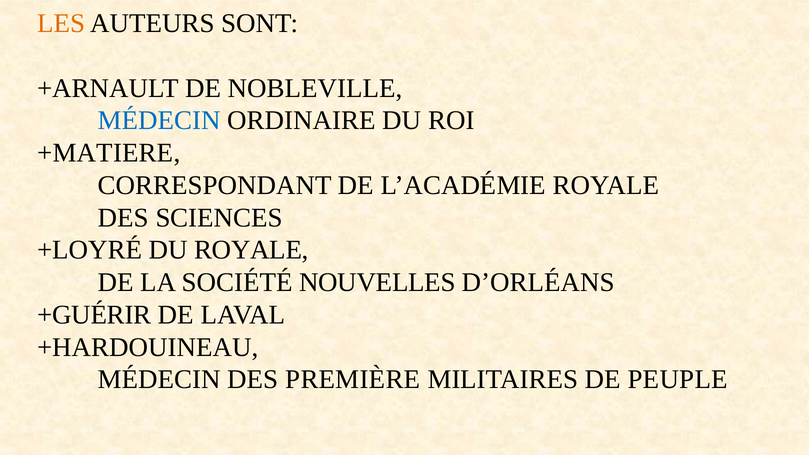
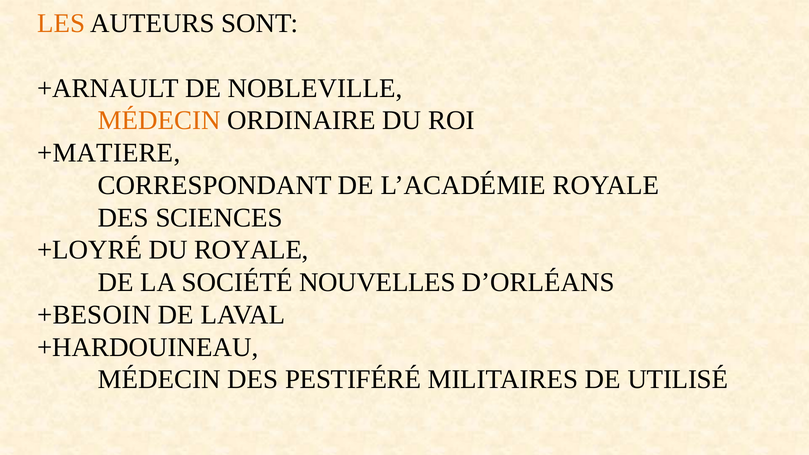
MÉDECIN at (159, 121) colour: blue -> orange
+GUÉRIR: +GUÉRIR -> +BESOIN
PREMIÈRE: PREMIÈRE -> PESTIFÉRÉ
PEUPLE: PEUPLE -> UTILISÉ
